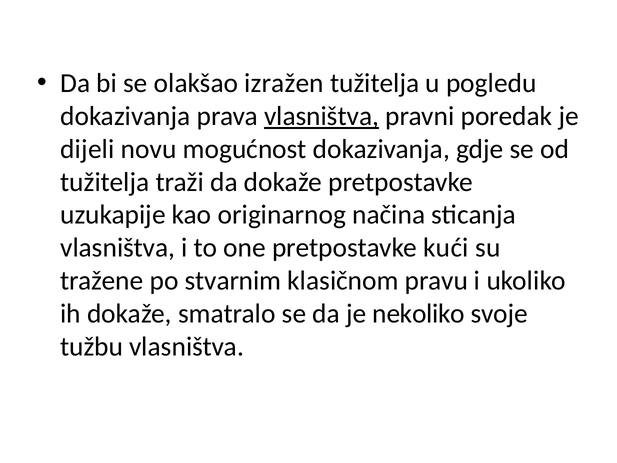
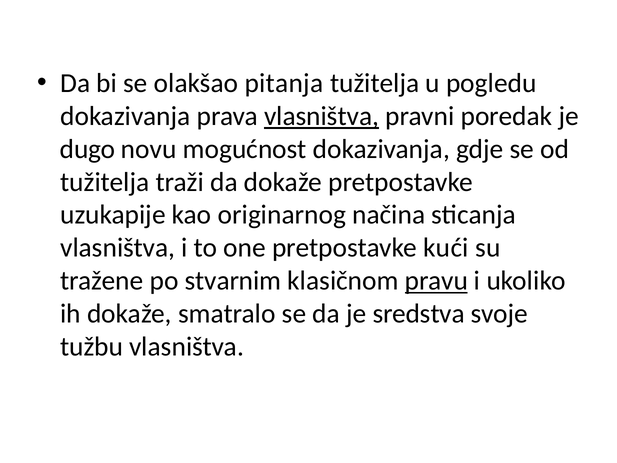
izražen: izražen -> pitanja
dijeli: dijeli -> dugo
pravu underline: none -> present
nekoliko: nekoliko -> sredstva
